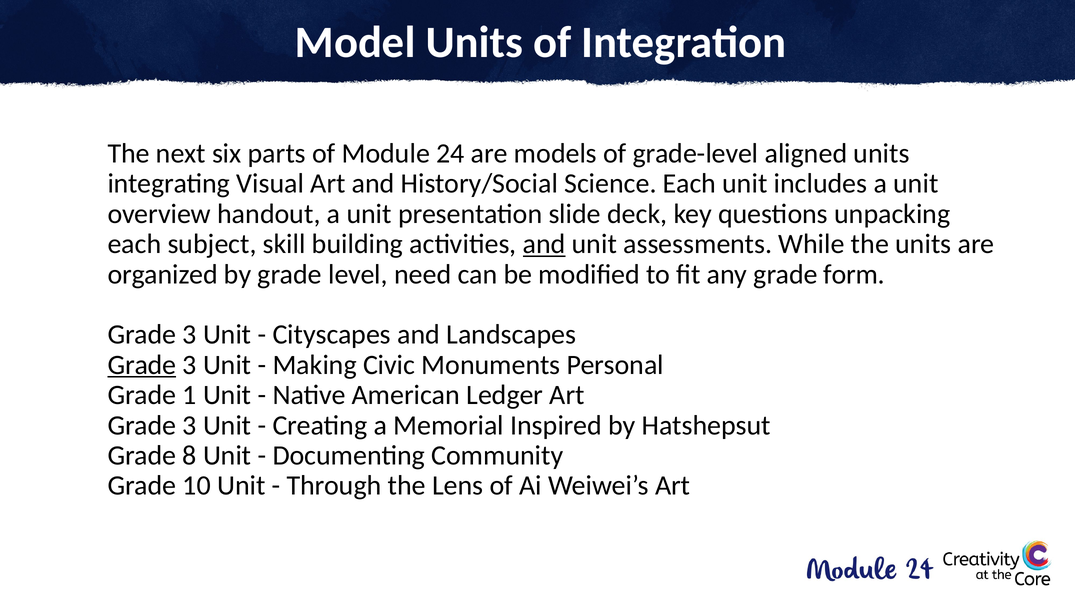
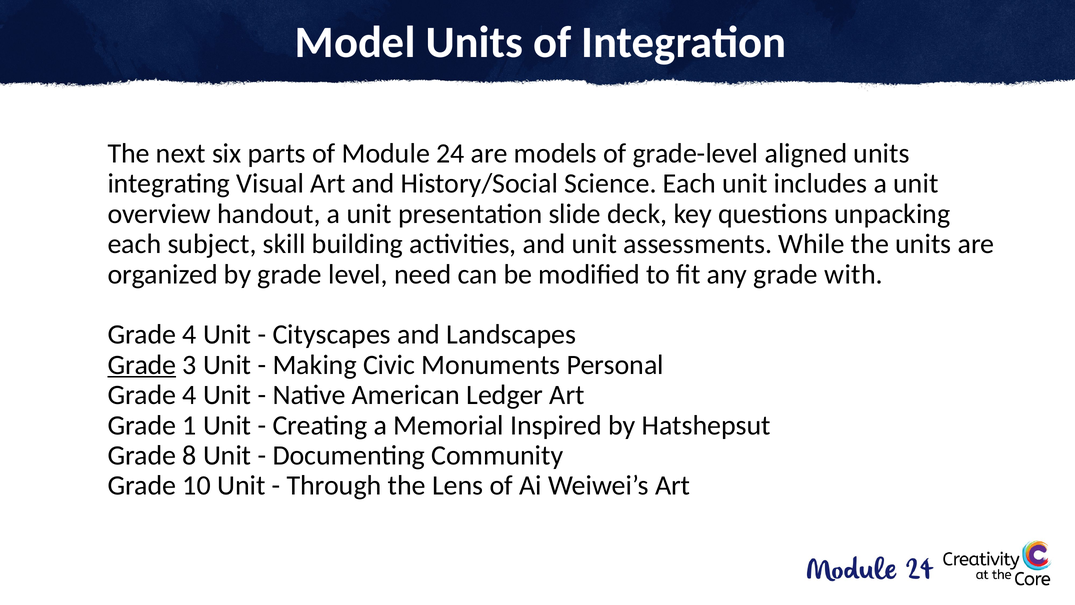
and at (544, 244) underline: present -> none
form: form -> with
3 at (190, 334): 3 -> 4
1 at (190, 395): 1 -> 4
3 at (190, 425): 3 -> 1
